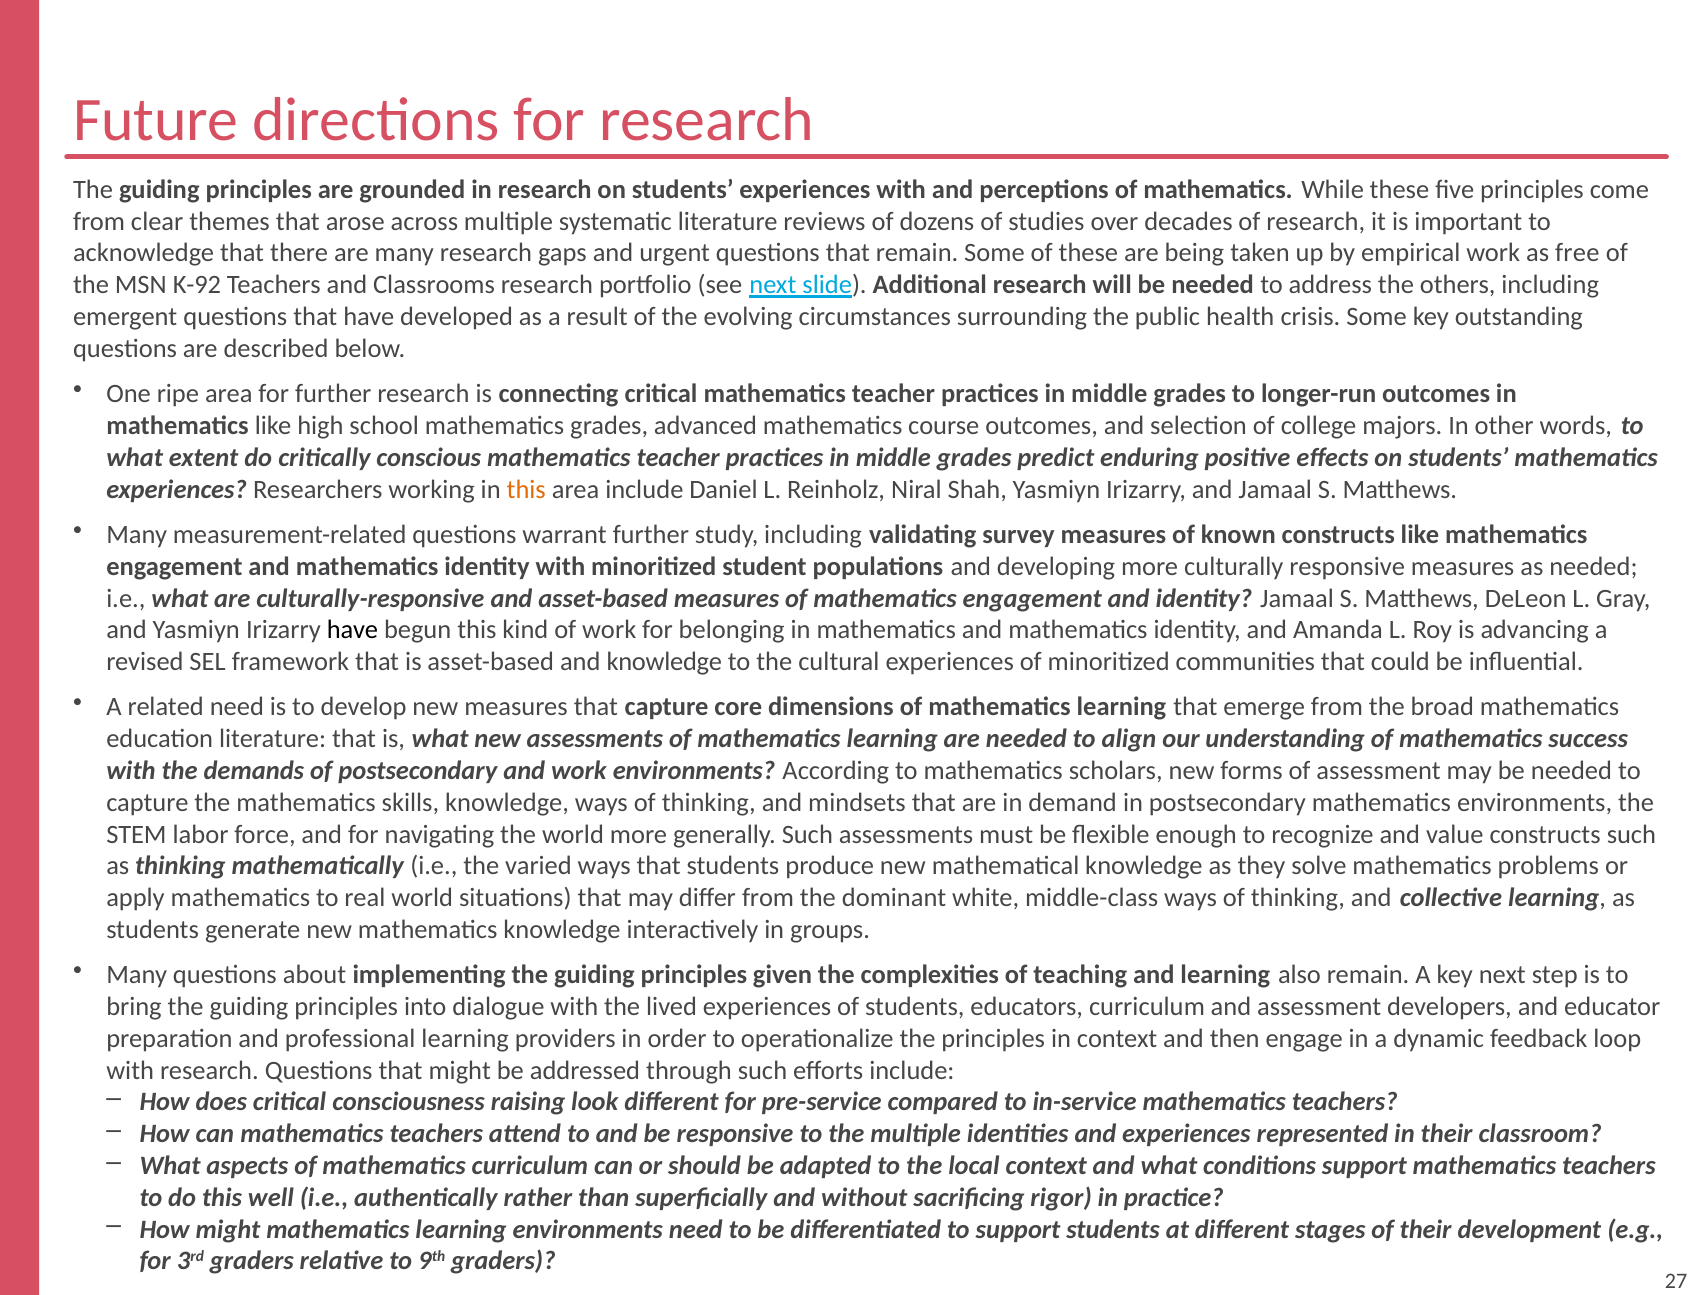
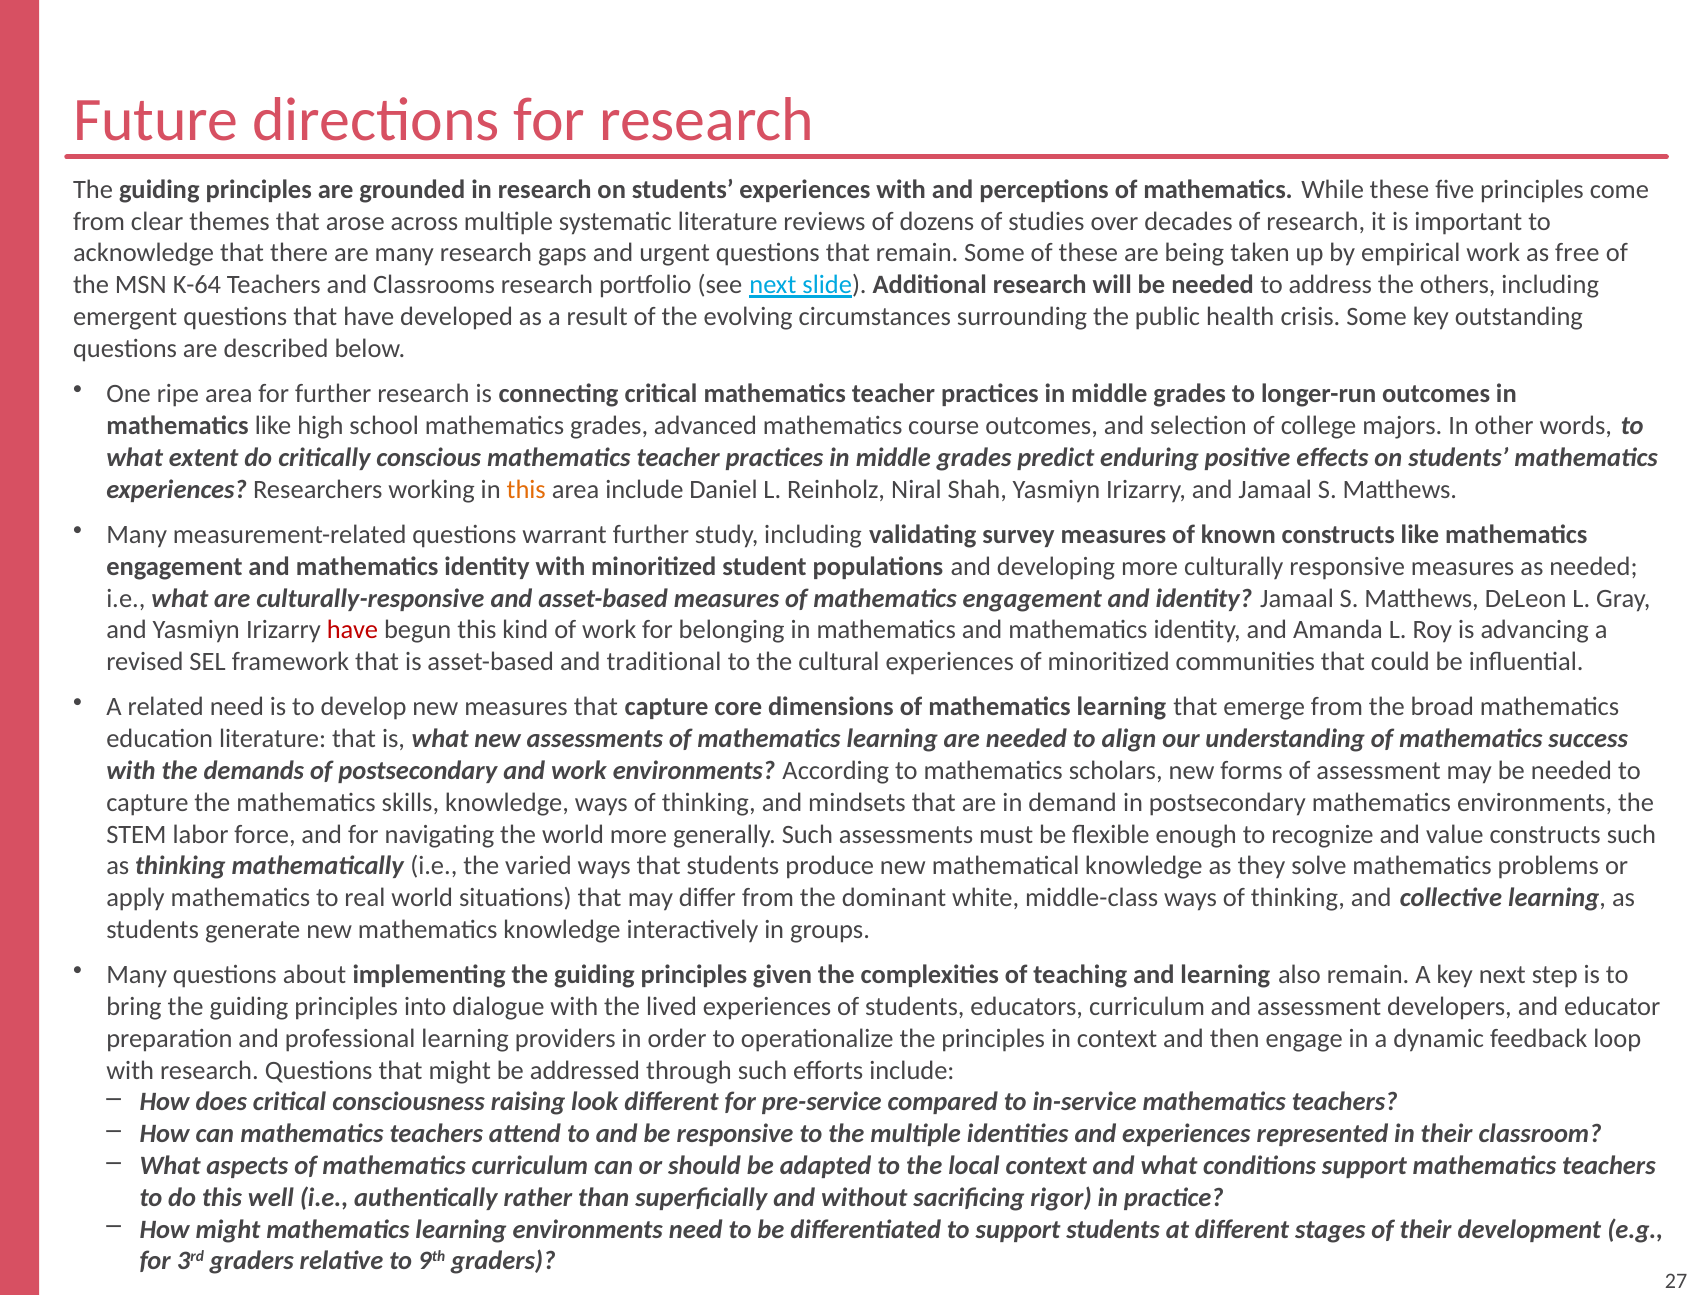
K-92: K-92 -> K-64
have at (353, 630) colour: black -> red
and knowledge: knowledge -> traditional
